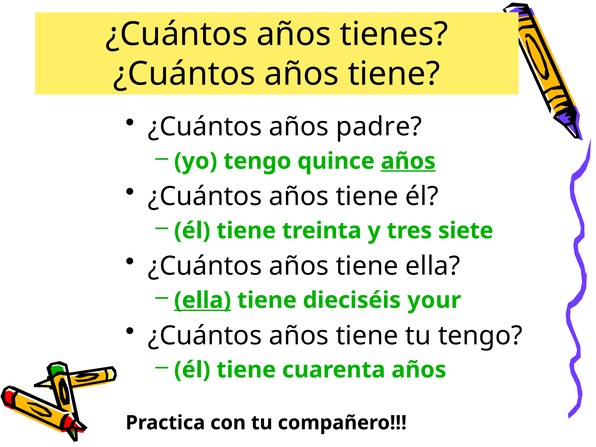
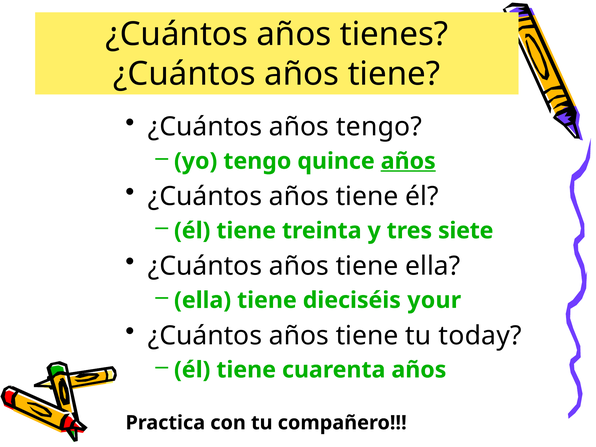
años padre: padre -> tengo
ella at (203, 300) underline: present -> none
tu tengo: tengo -> today
